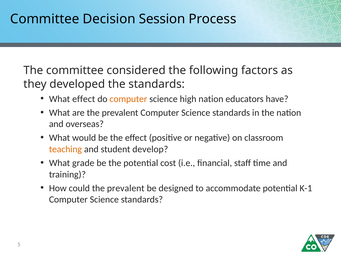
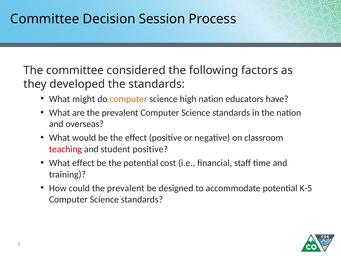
What effect: effect -> might
teaching colour: orange -> red
student develop: develop -> positive
What grade: grade -> effect
K-1: K-1 -> K-5
